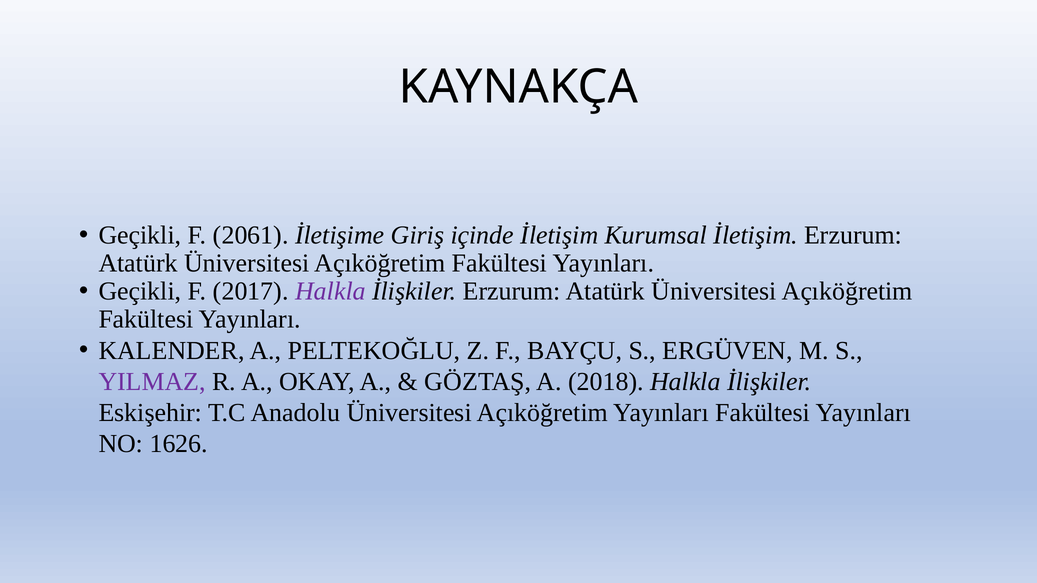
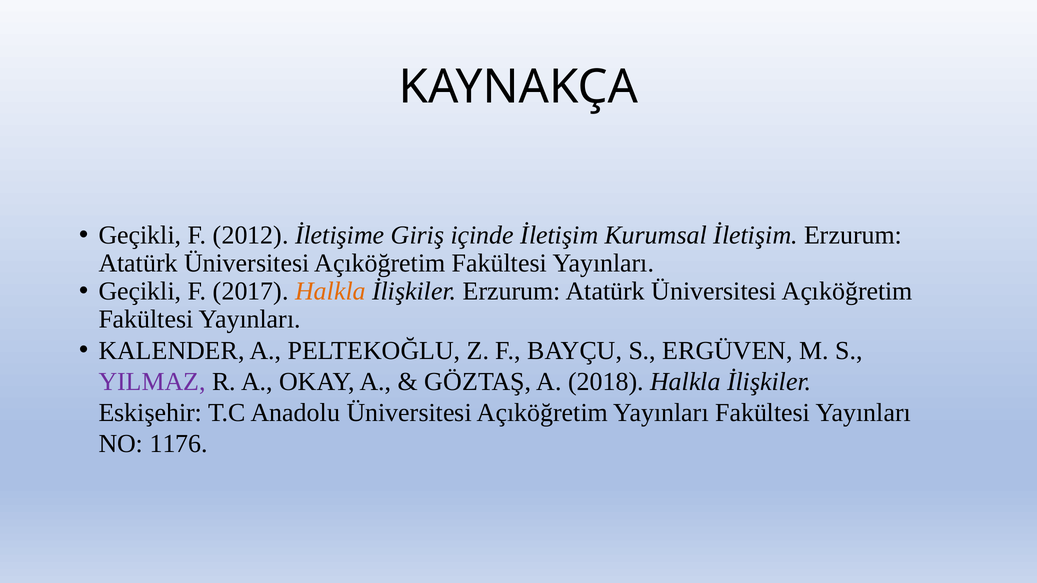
2061: 2061 -> 2012
Halkla at (330, 291) colour: purple -> orange
1626: 1626 -> 1176
